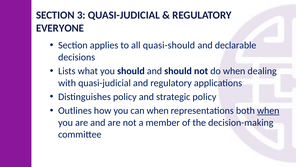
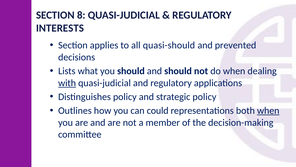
3: 3 -> 8
EVERYONE: EVERYONE -> INTERESTS
declarable: declarable -> prevented
with underline: none -> present
can when: when -> could
